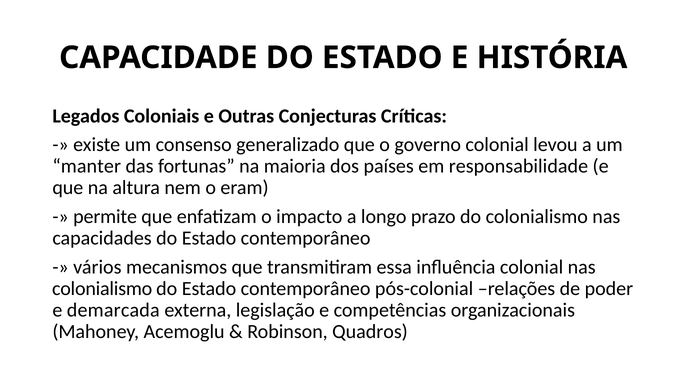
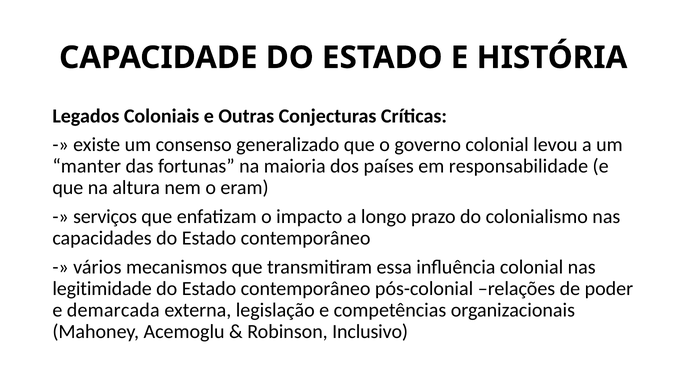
permite: permite -> serviços
colonialismo at (102, 289): colonialismo -> legitimidade
Quadros: Quadros -> Inclusivo
